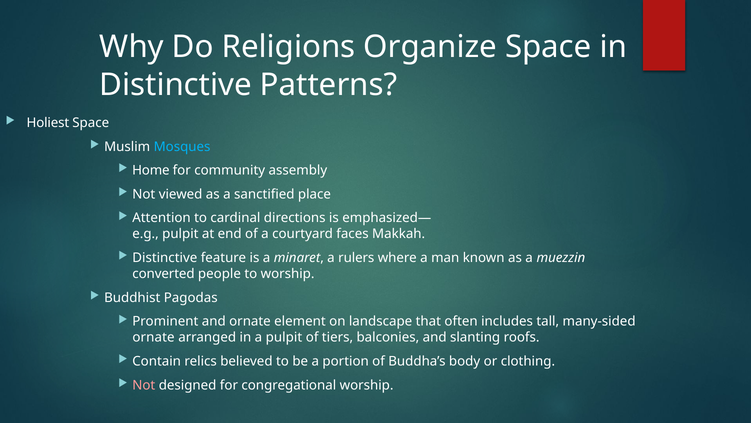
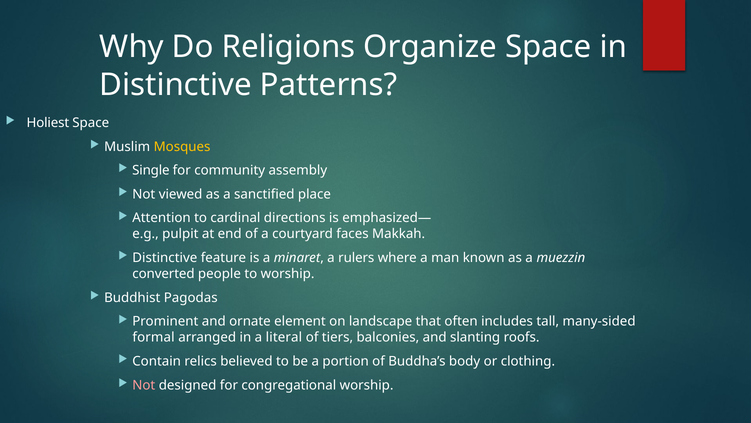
Mosques colour: light blue -> yellow
Home: Home -> Single
ornate at (154, 337): ornate -> formal
a pulpit: pulpit -> literal
